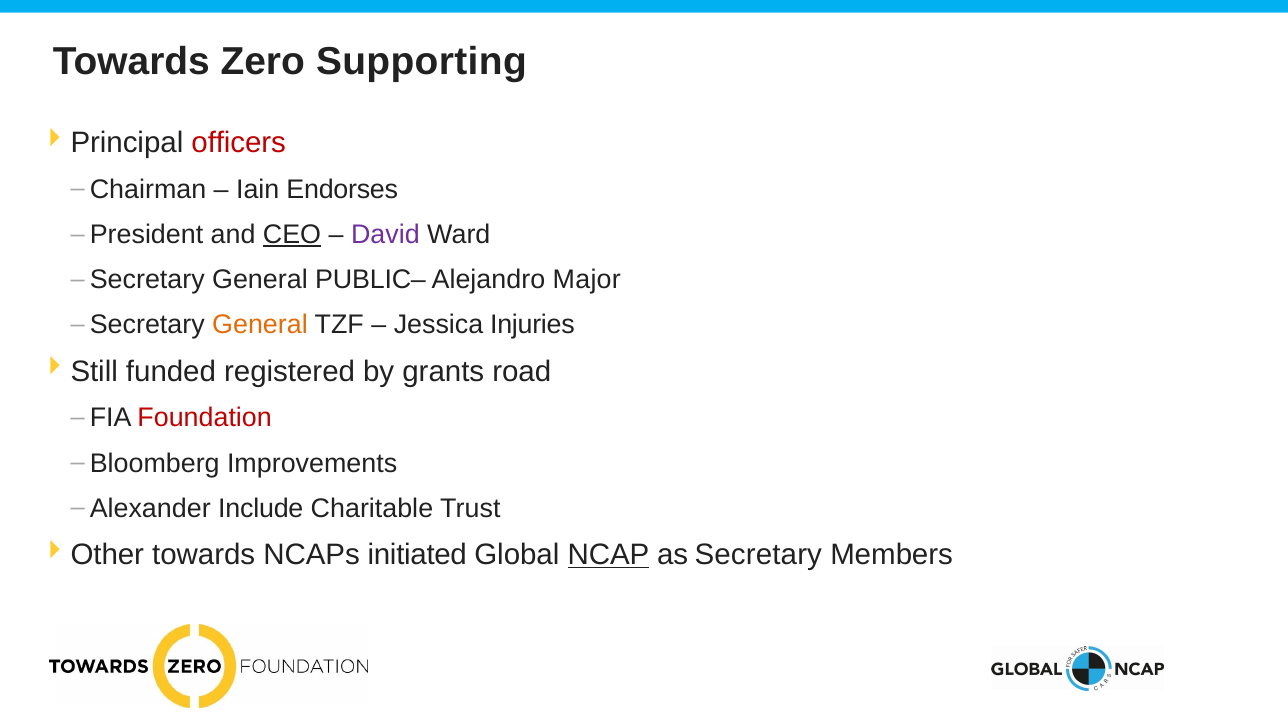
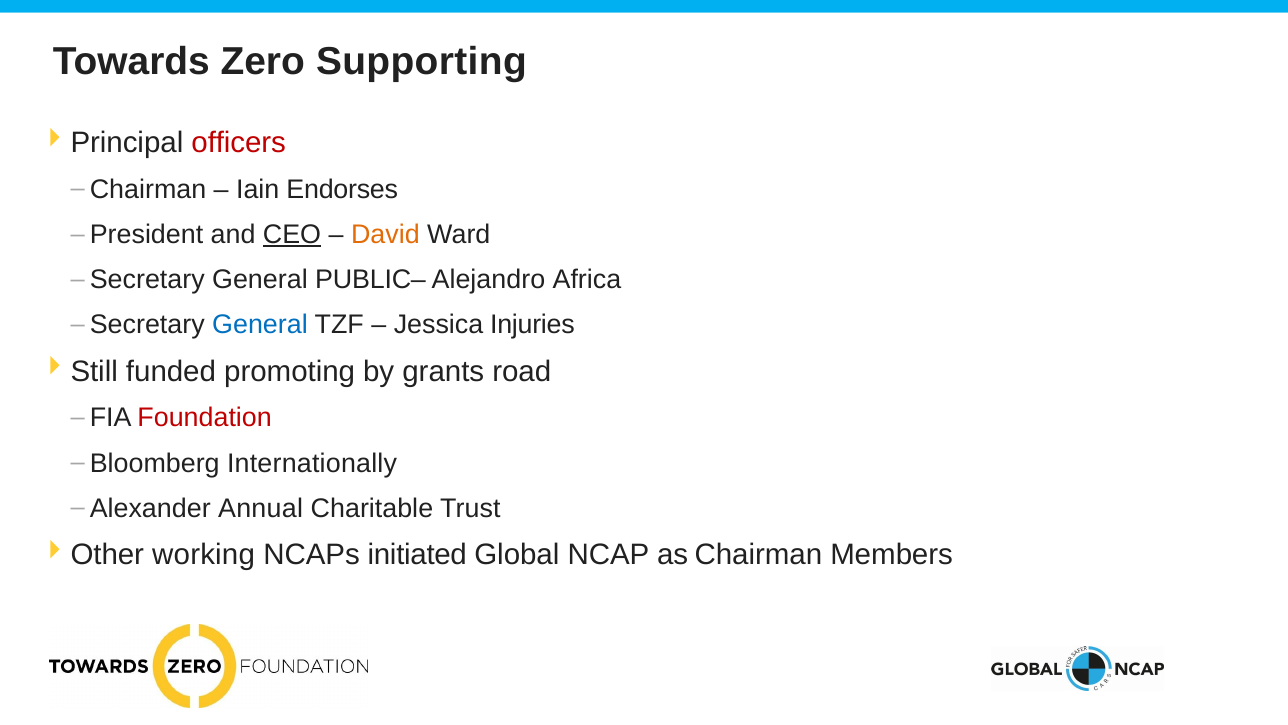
David colour: purple -> orange
Major: Major -> Africa
General at (260, 325) colour: orange -> blue
registered: registered -> promoting
Improvements: Improvements -> Internationally
Include: Include -> Annual
towards at (204, 554): towards -> working
NCAP underline: present -> none
as Secretary: Secretary -> Chairman
